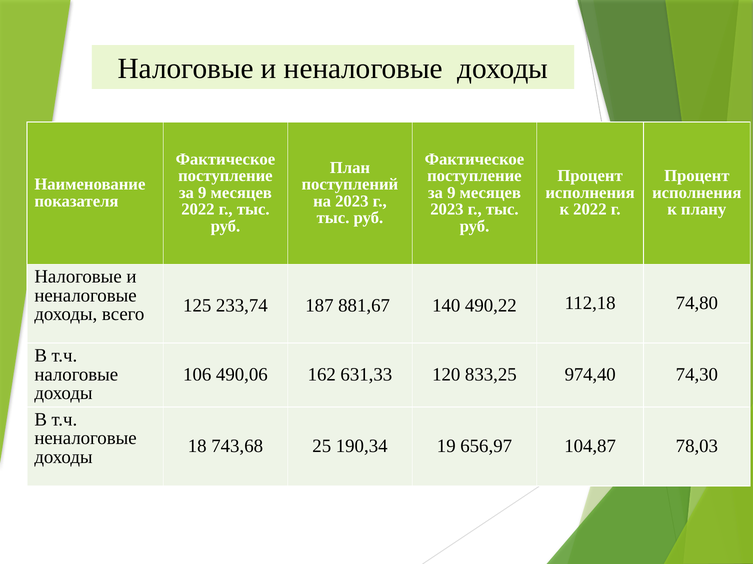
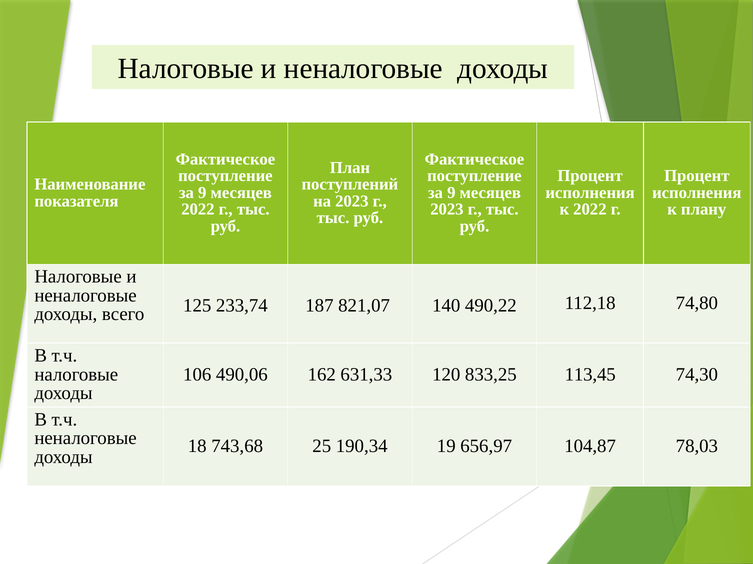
881,67: 881,67 -> 821,07
974,40: 974,40 -> 113,45
